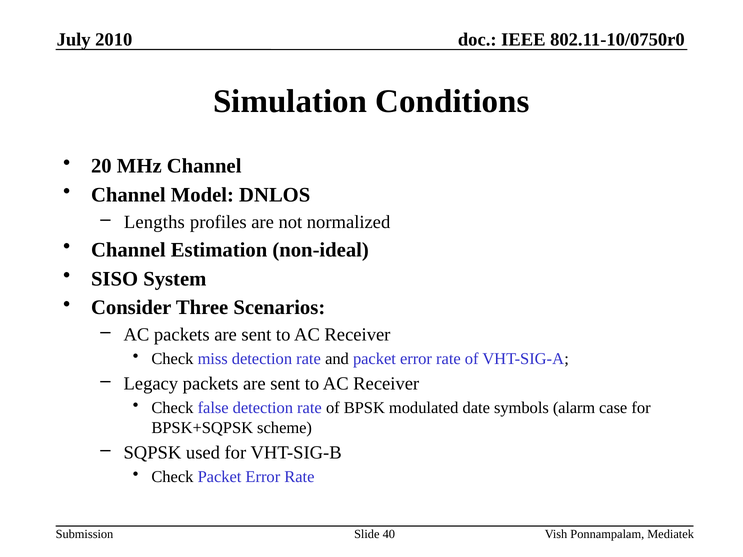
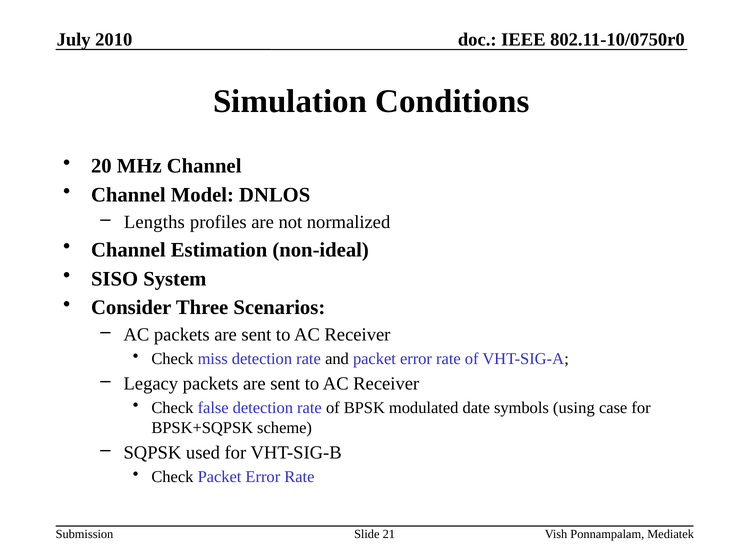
alarm: alarm -> using
40: 40 -> 21
